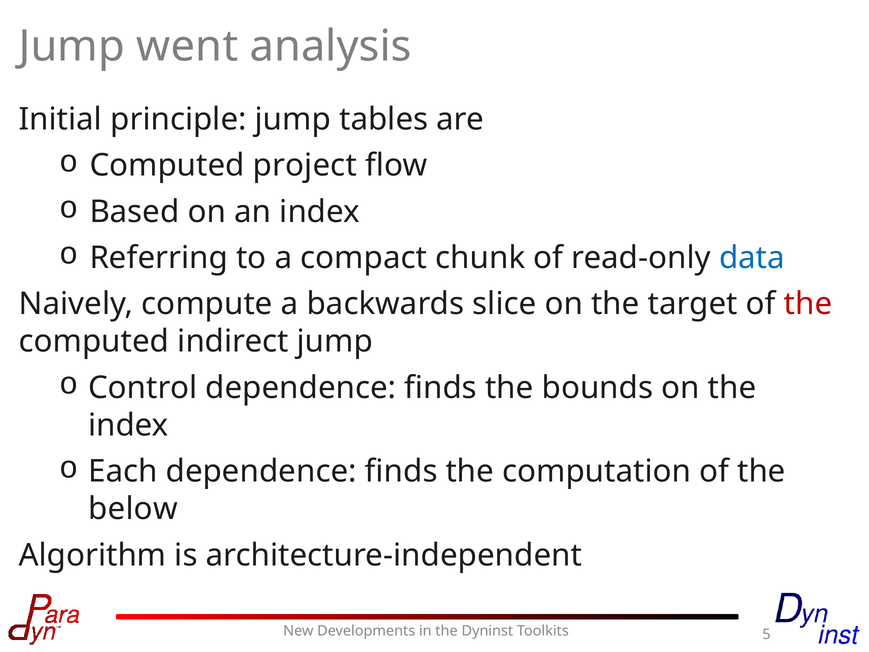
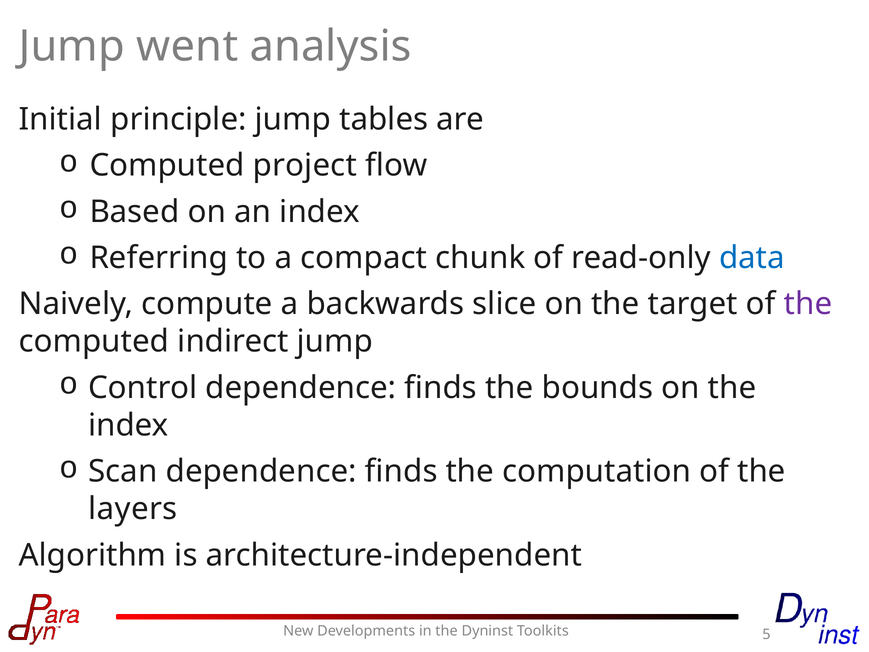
the at (808, 304) colour: red -> purple
Each: Each -> Scan
below: below -> layers
